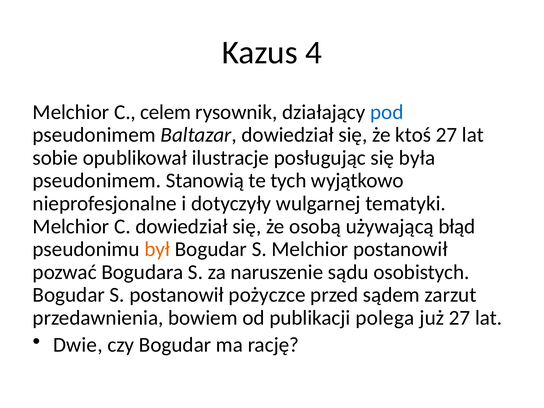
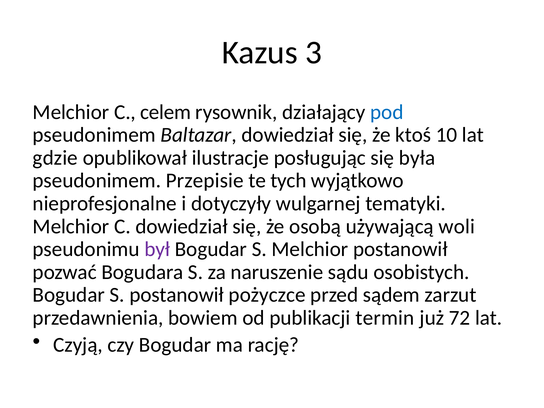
4: 4 -> 3
ktoś 27: 27 -> 10
sobie: sobie -> gdzie
Stanowią: Stanowią -> Przepisie
błąd: błąd -> woli
był colour: orange -> purple
polega: polega -> termin
już 27: 27 -> 72
Dwie: Dwie -> Czyją
